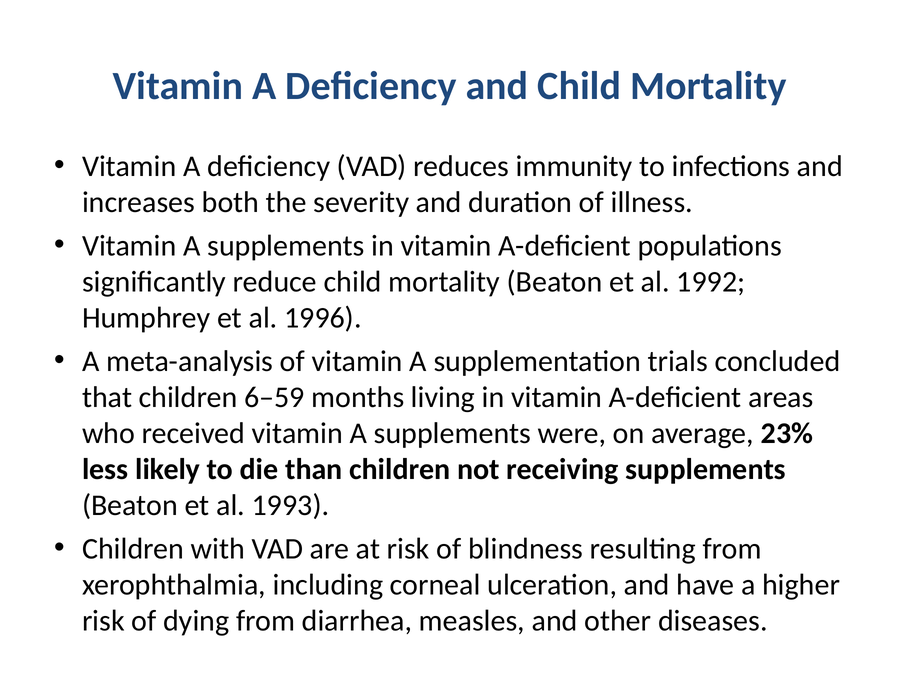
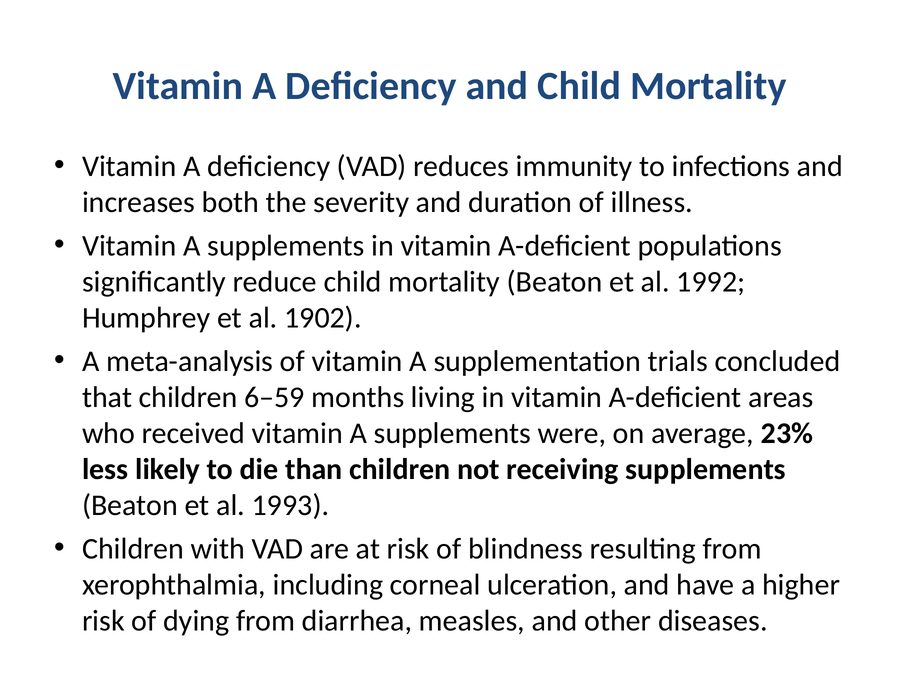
1996: 1996 -> 1902
